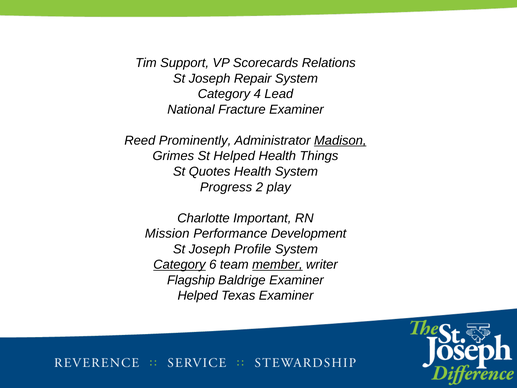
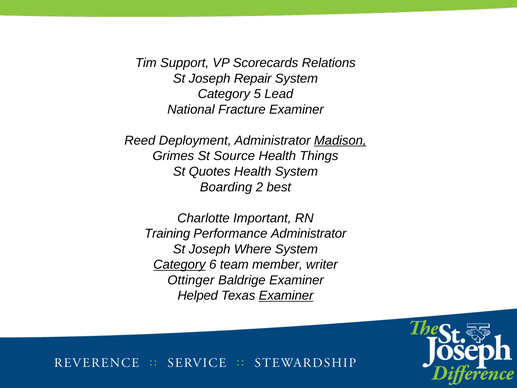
4: 4 -> 5
Prominently: Prominently -> Deployment
St Helped: Helped -> Source
Progress: Progress -> Boarding
play: play -> best
Mission: Mission -> Training
Performance Development: Development -> Administrator
Profile: Profile -> Where
member underline: present -> none
Flagship: Flagship -> Ottinger
Examiner at (286, 296) underline: none -> present
